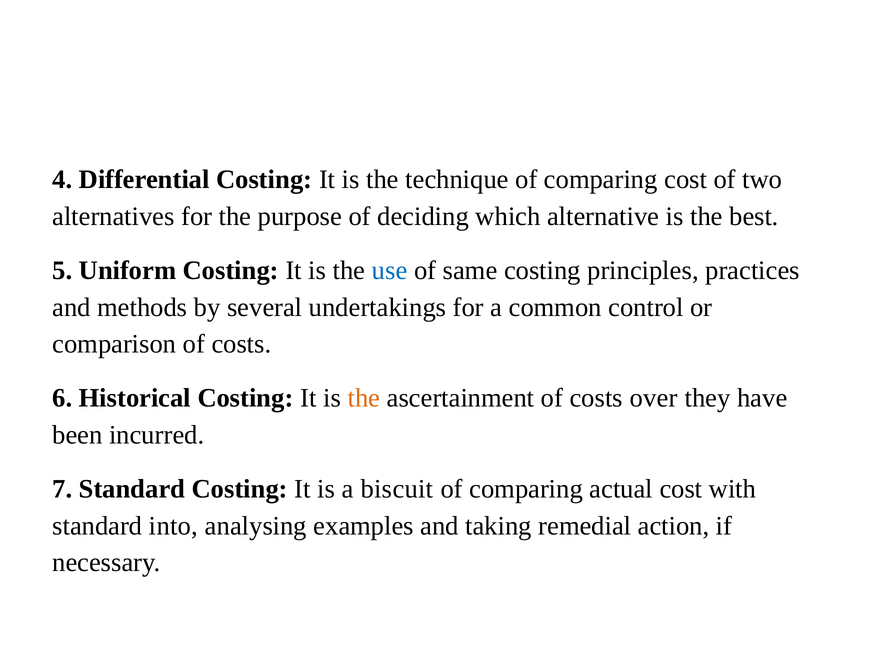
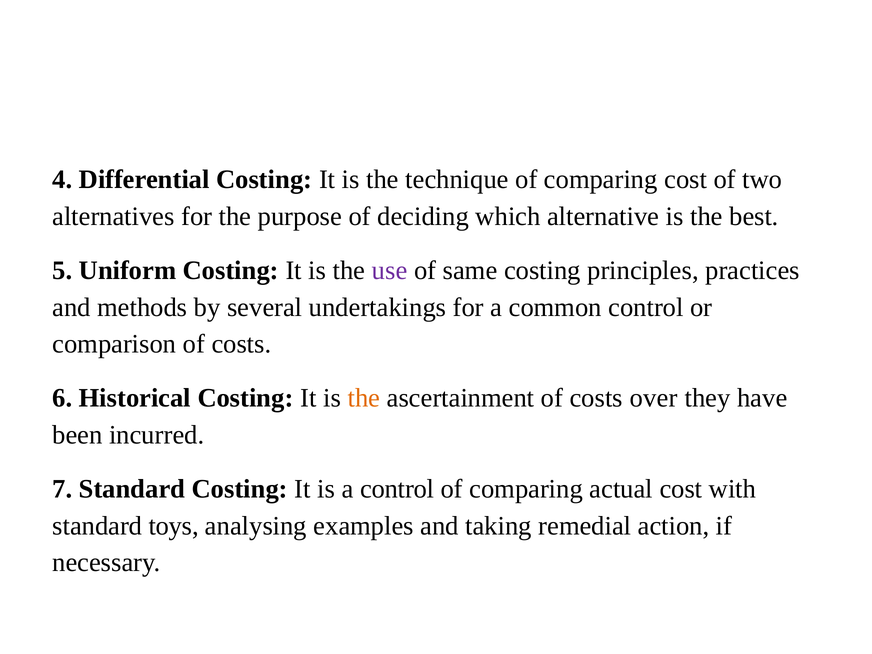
use colour: blue -> purple
a biscuit: biscuit -> control
into: into -> toys
